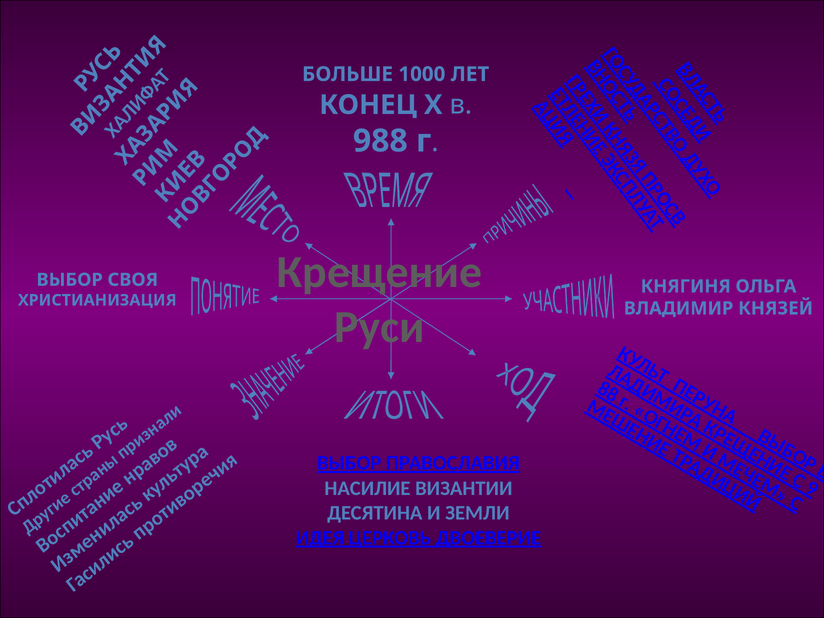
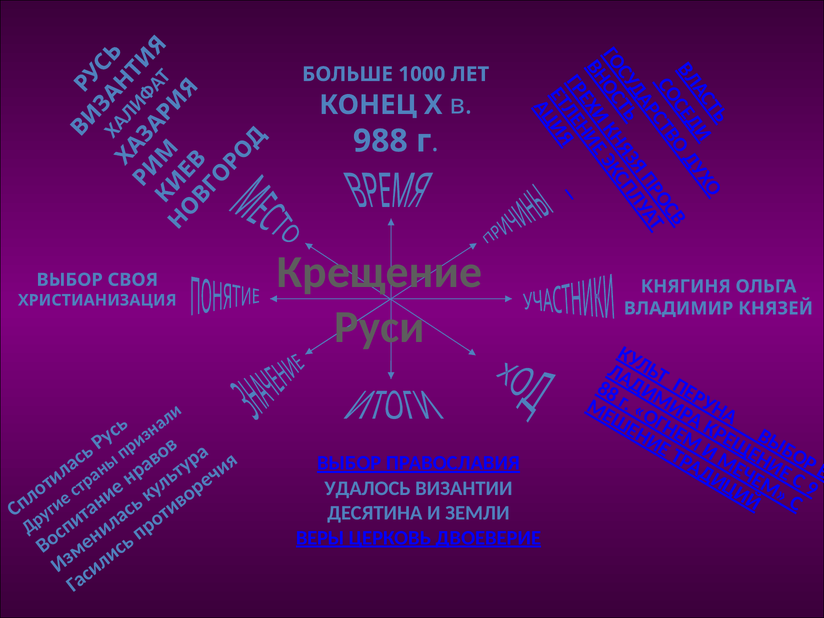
НАСИЛИЕ: НАСИЛИЕ -> УДАЛОСЬ
ИДЕЯ: ИДЕЯ -> ВЕРЫ
